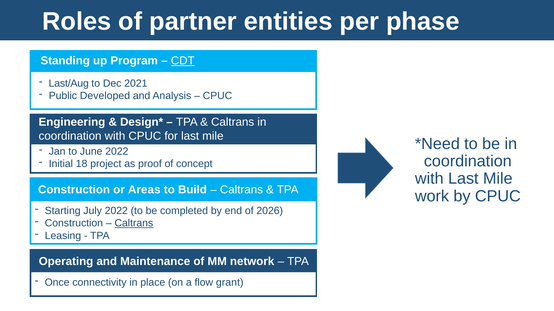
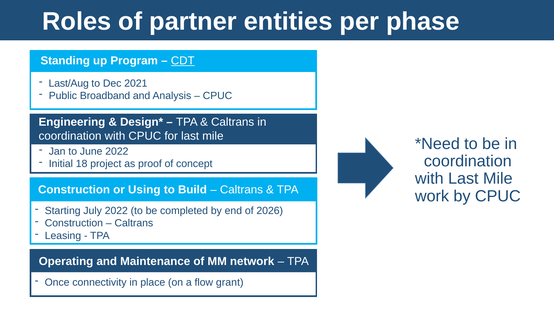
Developed: Developed -> Broadband
Areas: Areas -> Using
Caltrans at (134, 224) underline: present -> none
